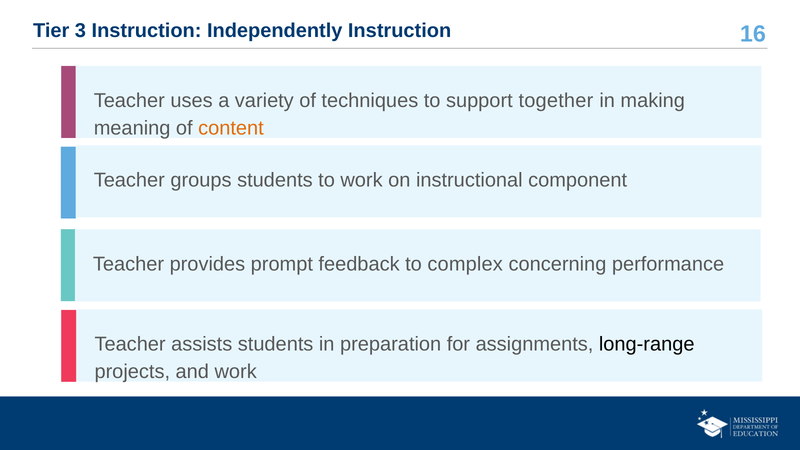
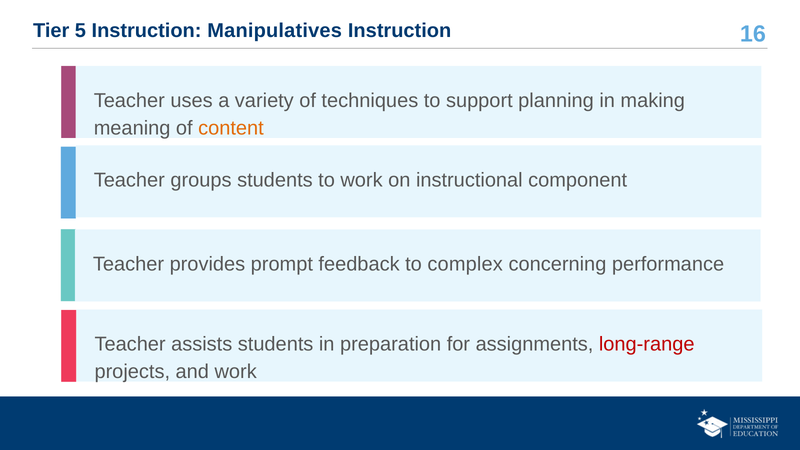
3: 3 -> 5
Independently: Independently -> Manipulatives
together: together -> planning
long-range colour: black -> red
